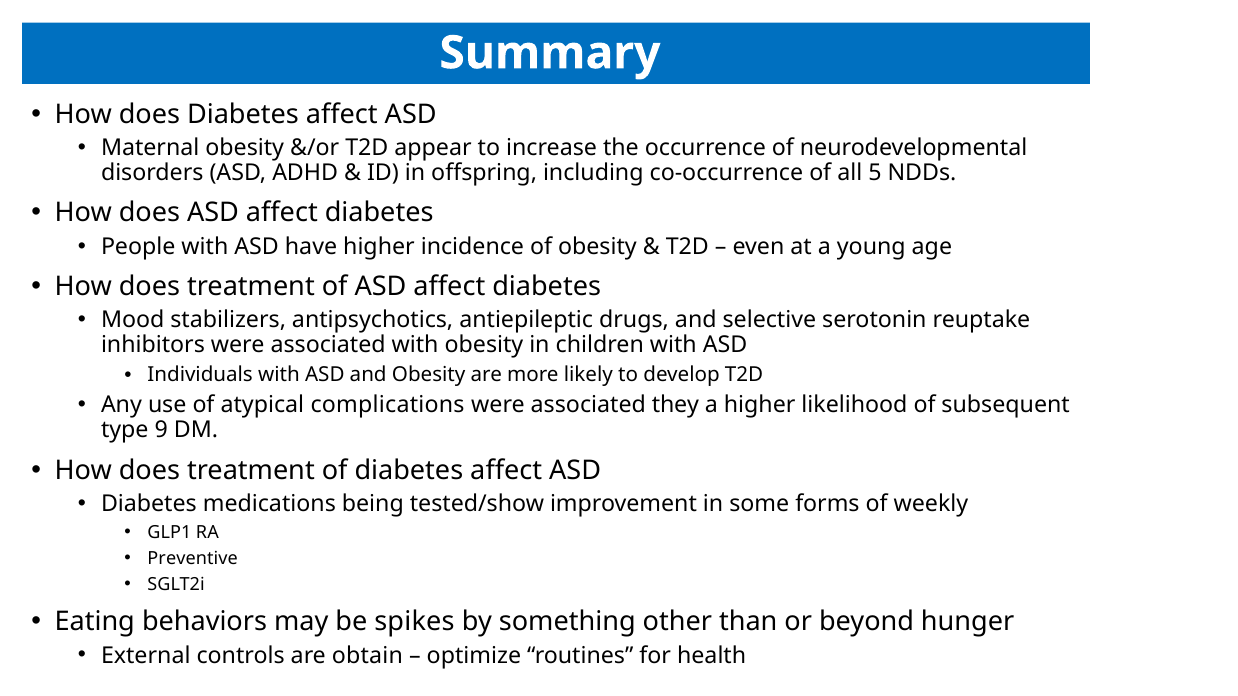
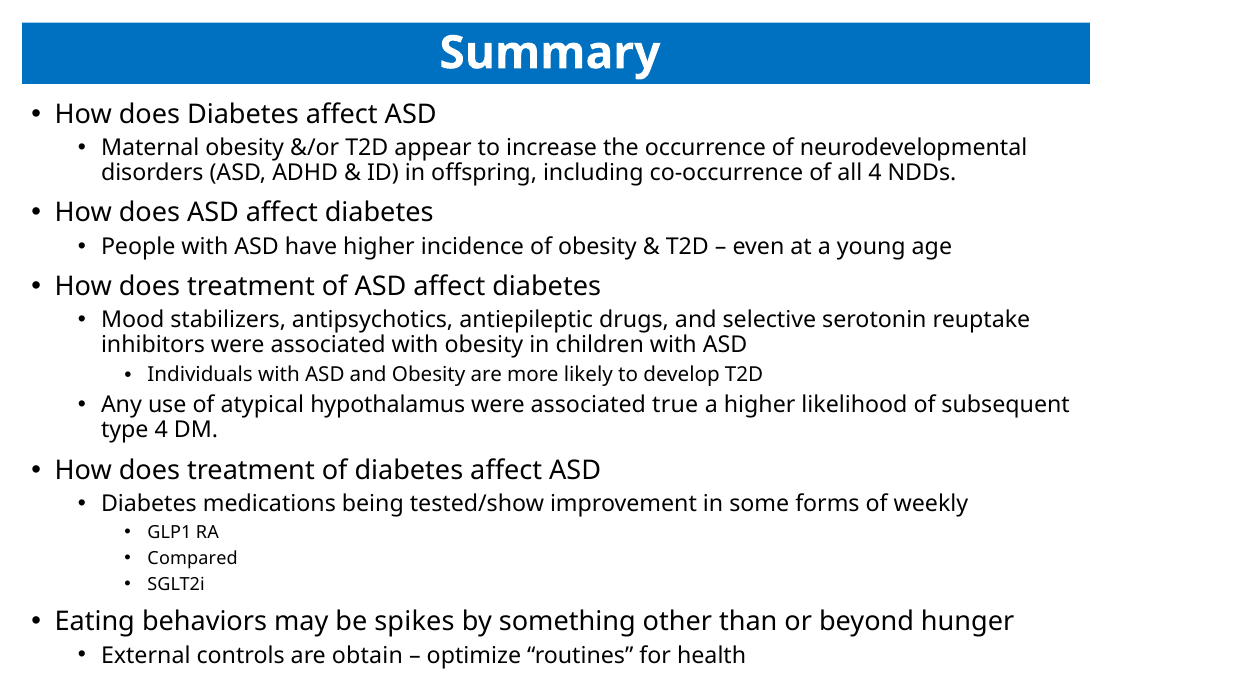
all 5: 5 -> 4
complications: complications -> hypothalamus
they: they -> true
type 9: 9 -> 4
Preventive: Preventive -> Compared
